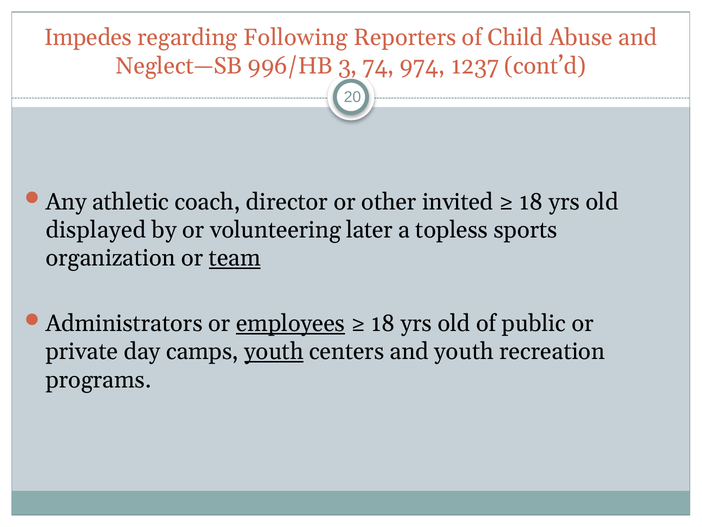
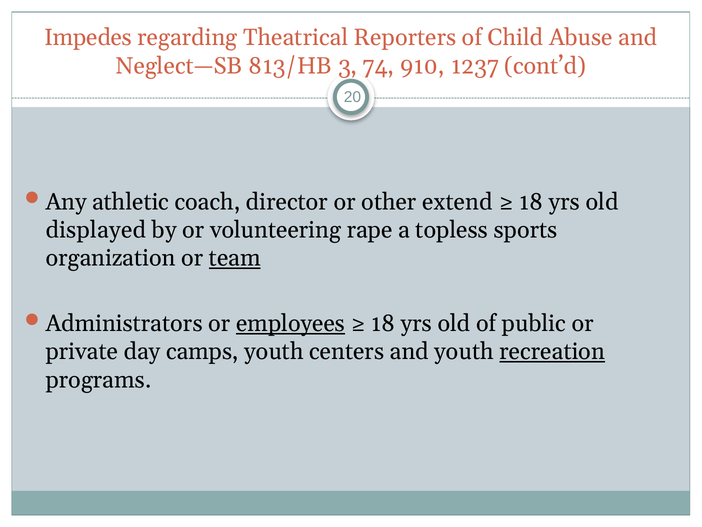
Following: Following -> Theatrical
996/HB: 996/HB -> 813/HB
974: 974 -> 910
invited: invited -> extend
later: later -> rape
youth at (274, 351) underline: present -> none
recreation underline: none -> present
